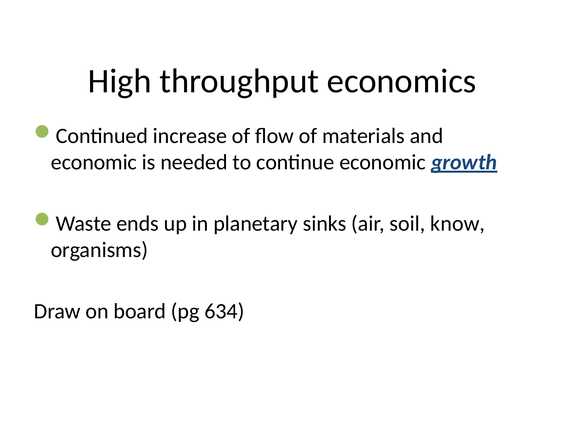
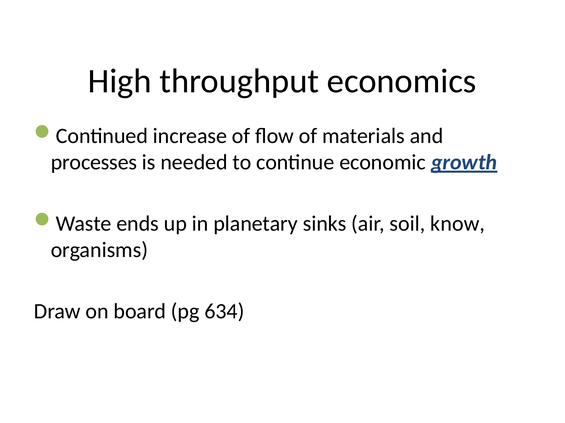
economic at (94, 163): economic -> processes
